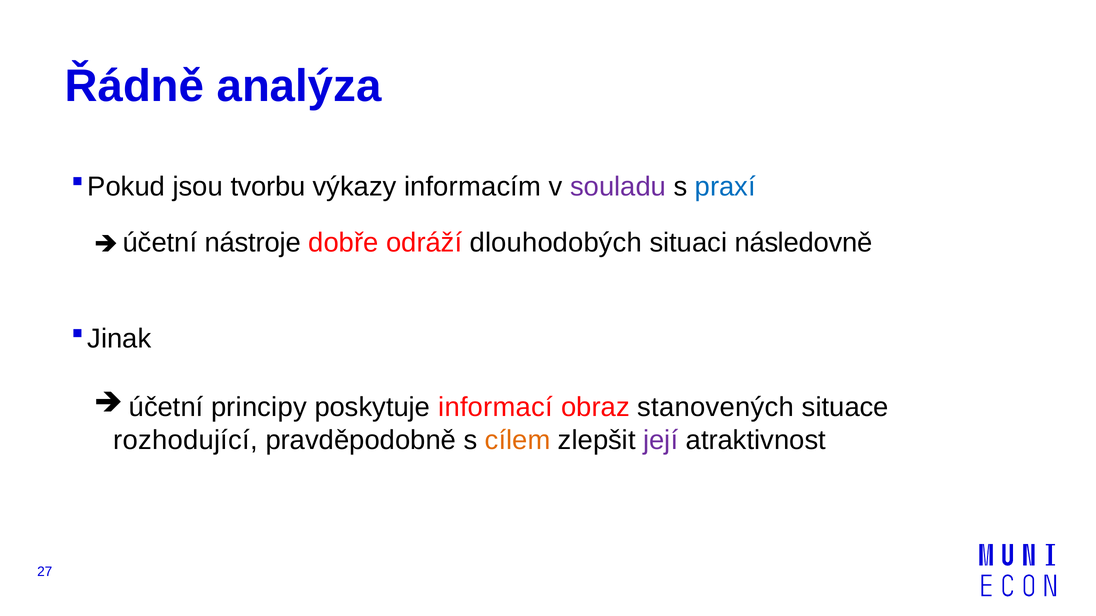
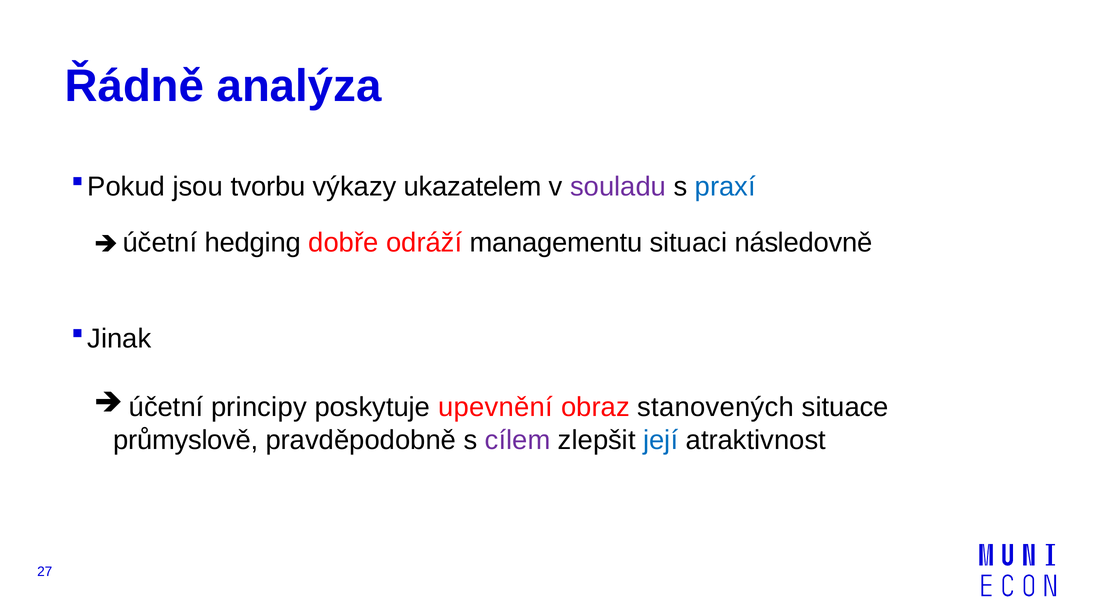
informacím: informacím -> ukazatelem
nástroje: nástroje -> hedging
dlouhodobých: dlouhodobých -> managementu
informací: informací -> upevnění
rozhodující: rozhodující -> průmyslově
cílem colour: orange -> purple
její colour: purple -> blue
